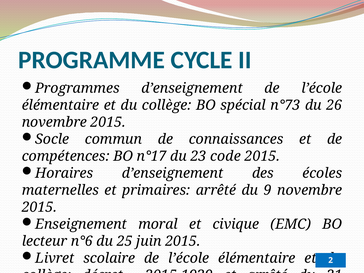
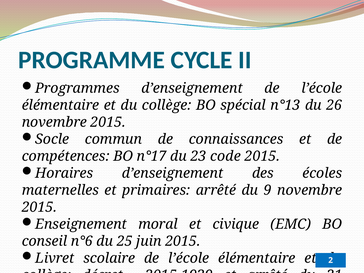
n°73: n°73 -> n°13
lecteur: lecteur -> conseil
